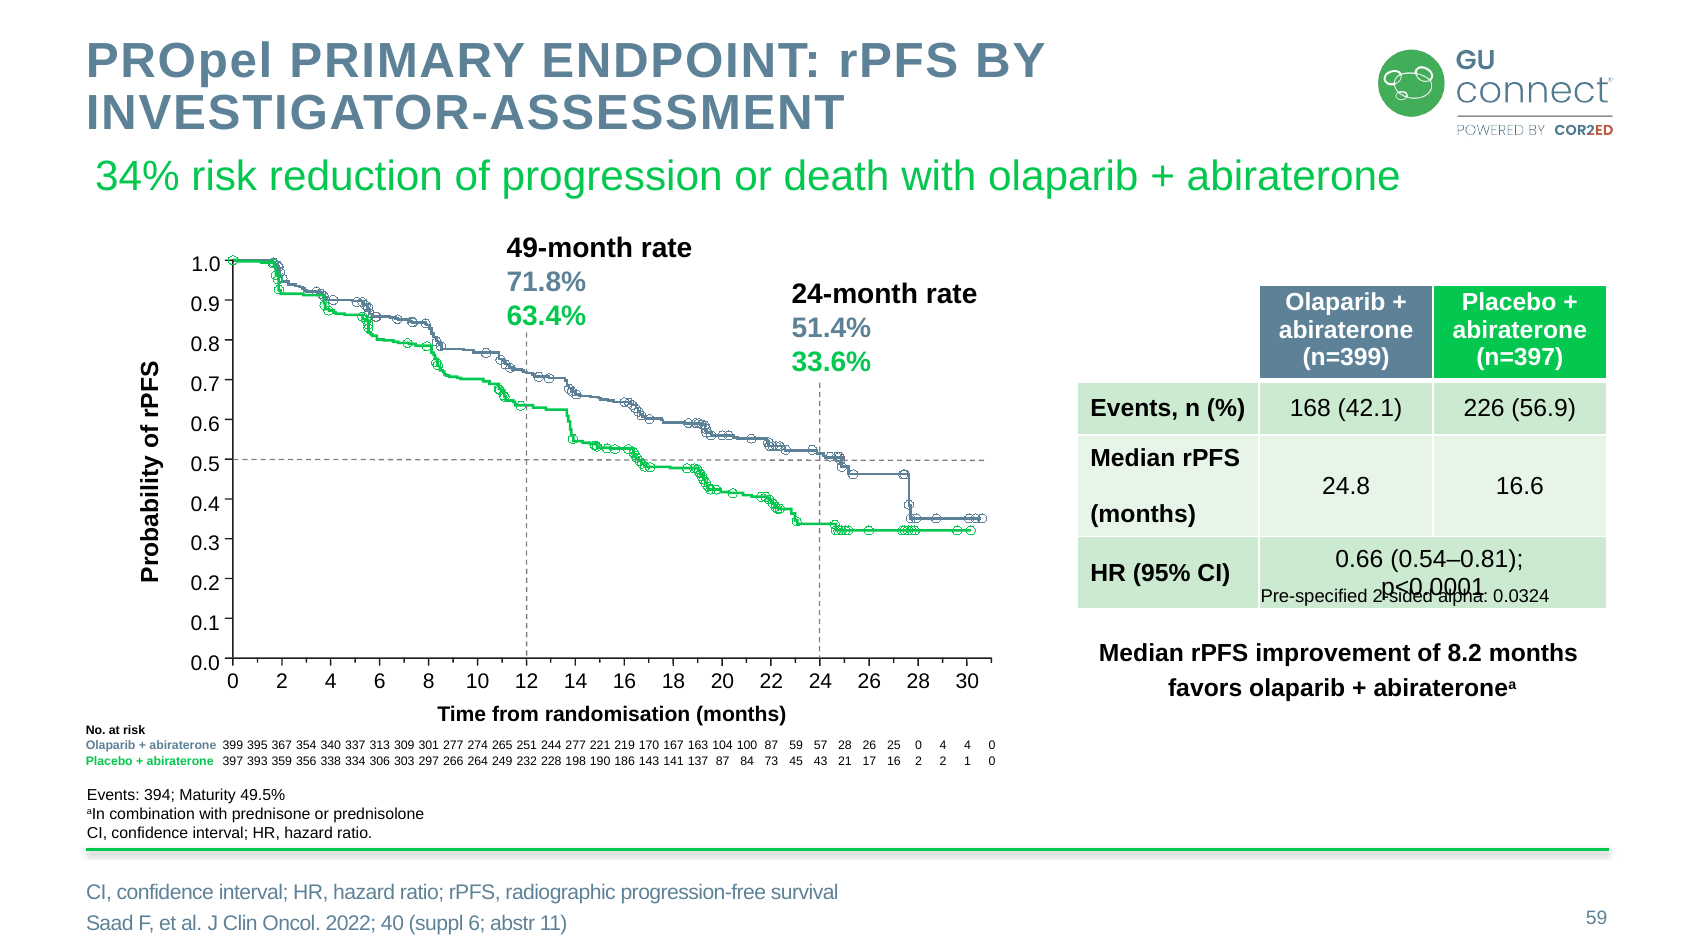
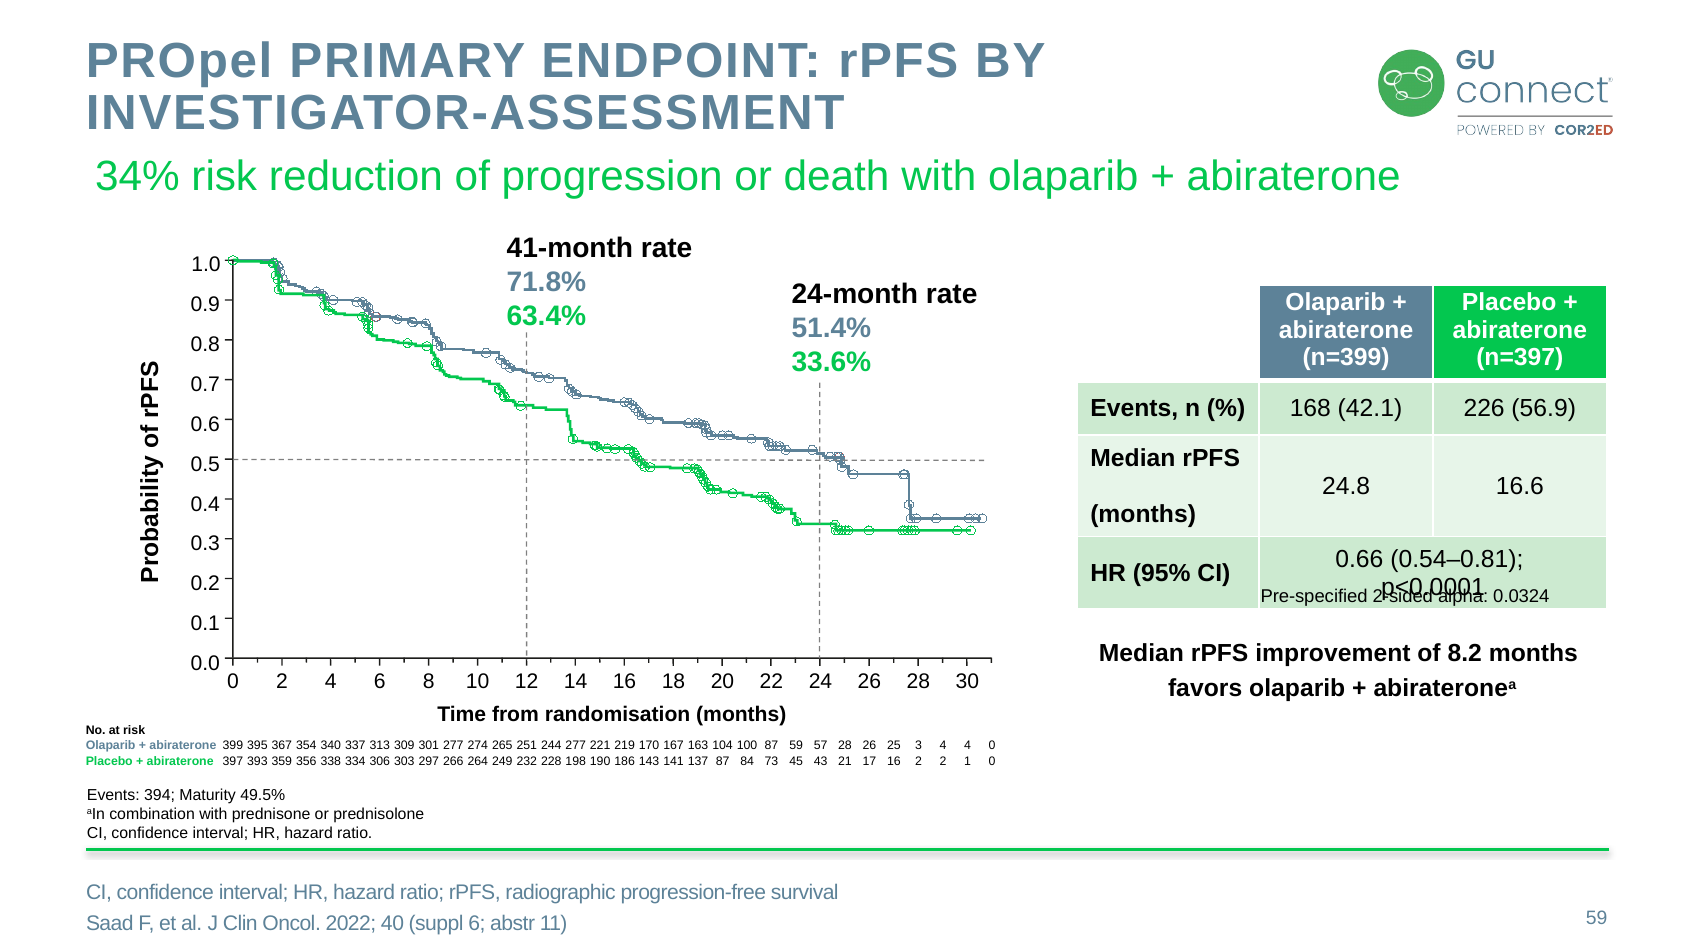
49-month: 49-month -> 41-month
25 0: 0 -> 3
